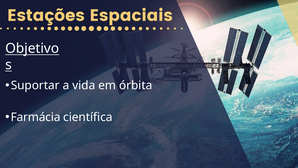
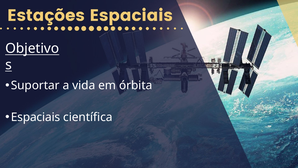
Farmácia: Farmácia -> Espaciais
